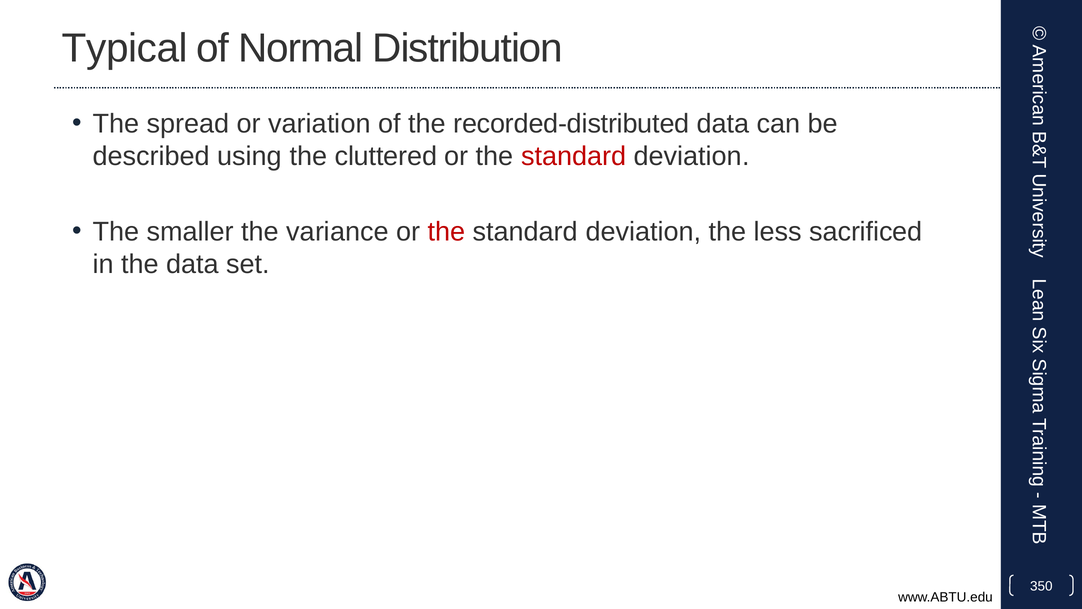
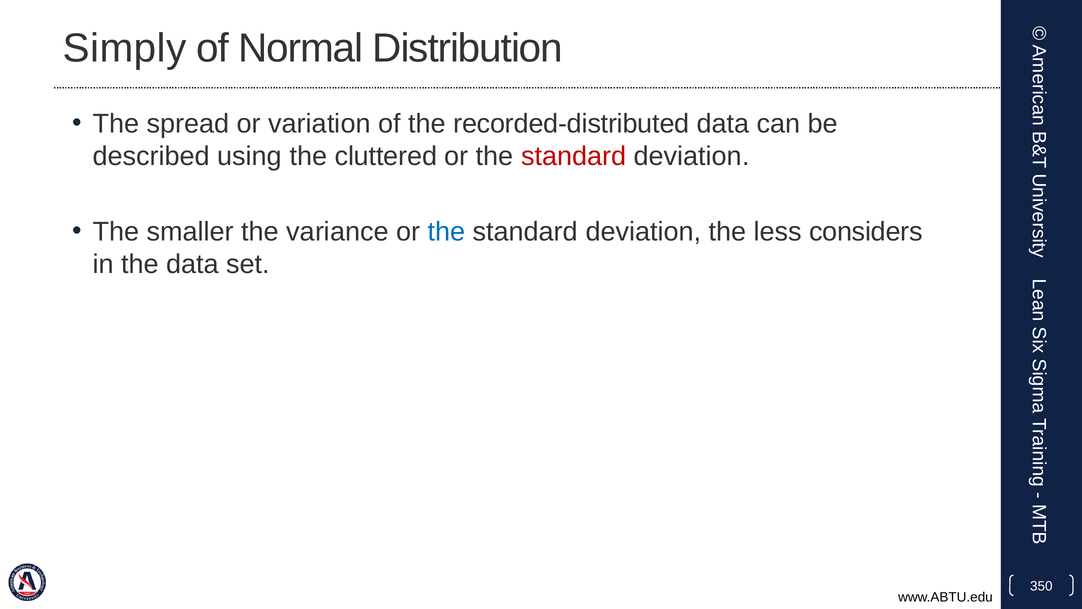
Typical: Typical -> Simply
the at (446, 232) colour: red -> blue
sacrificed: sacrificed -> considers
